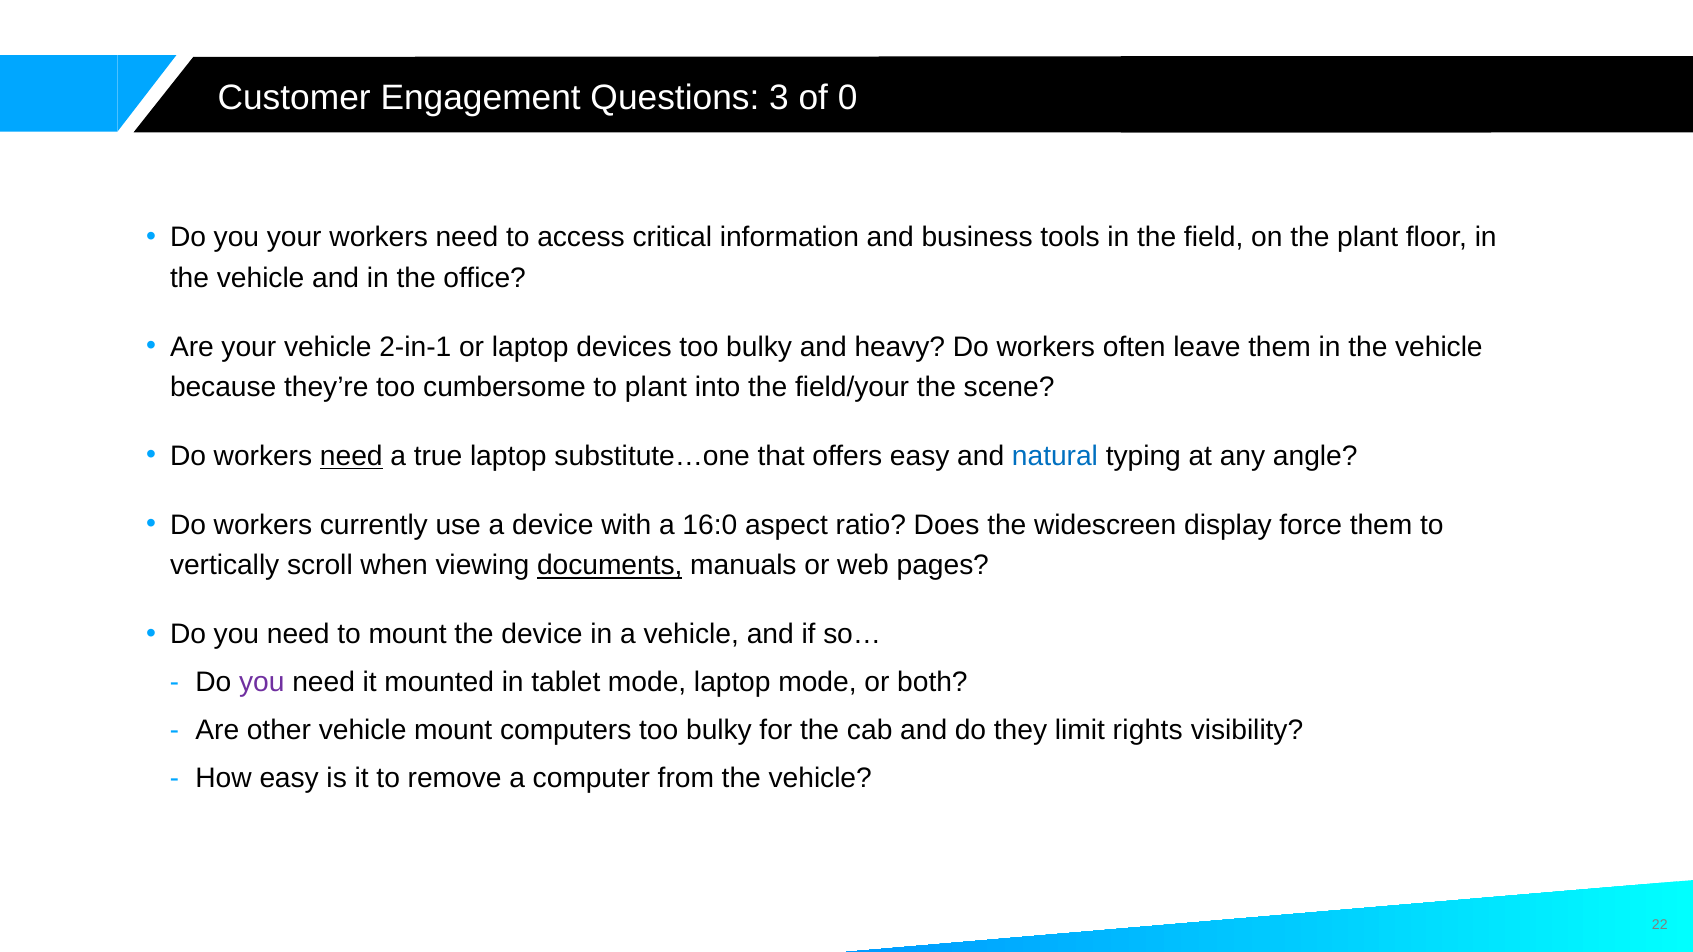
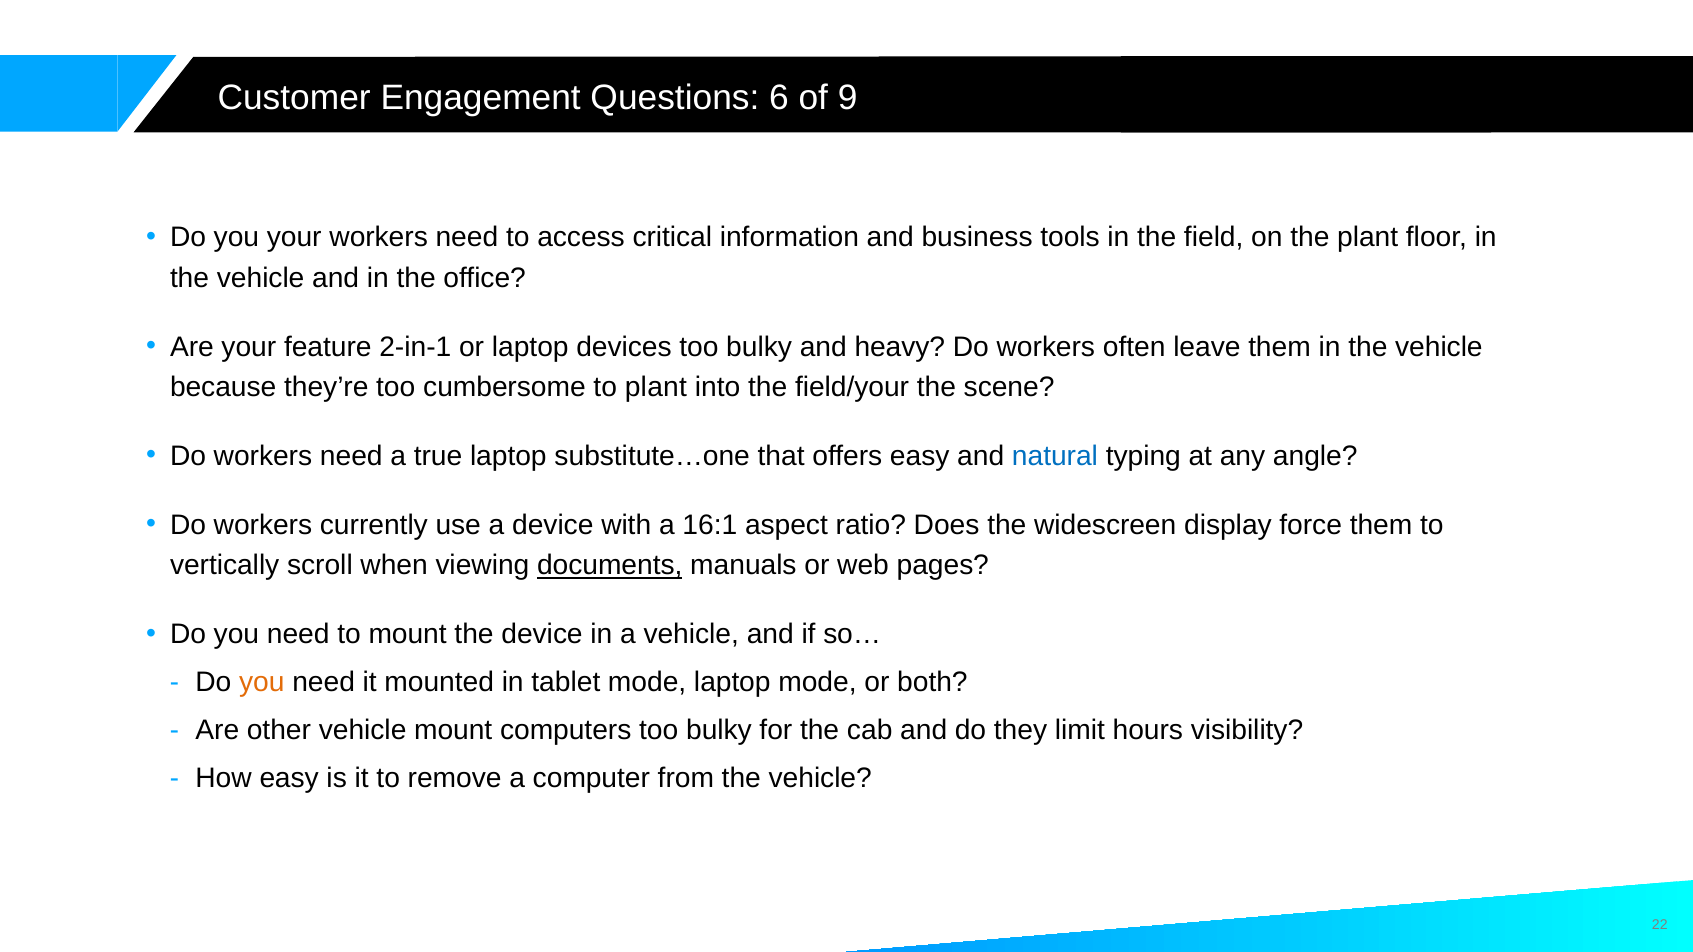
3: 3 -> 6
0: 0 -> 9
your vehicle: vehicle -> feature
need at (351, 457) underline: present -> none
16:0: 16:0 -> 16:1
you at (262, 683) colour: purple -> orange
rights: rights -> hours
